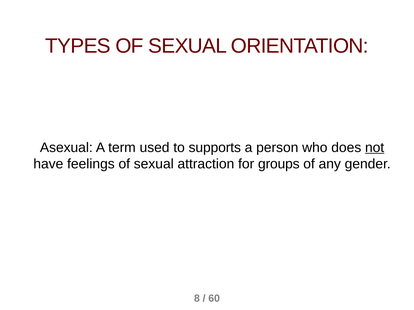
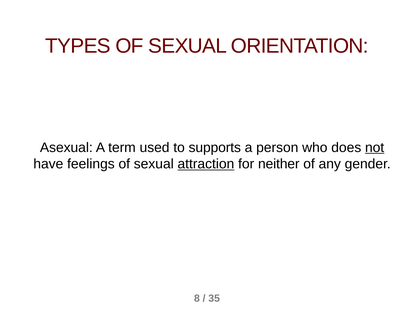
attraction underline: none -> present
groups: groups -> neither
60: 60 -> 35
